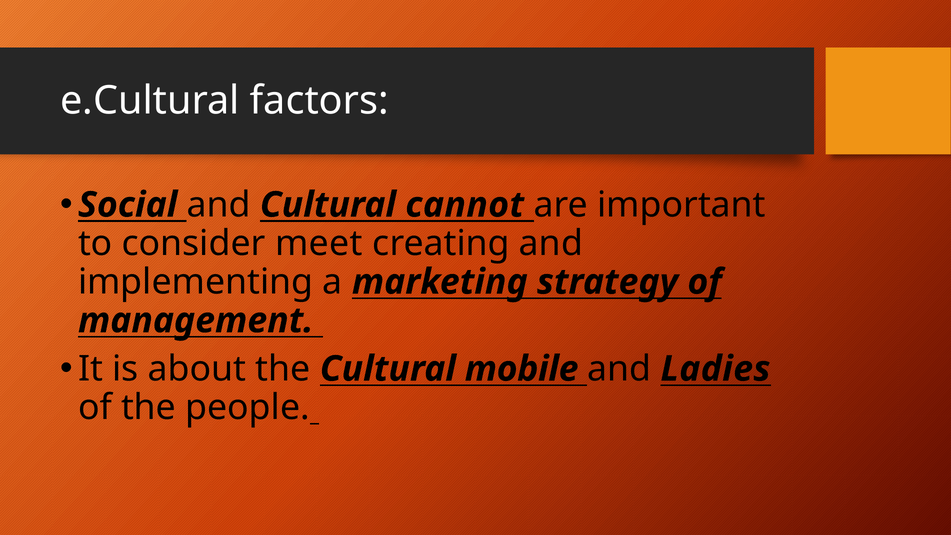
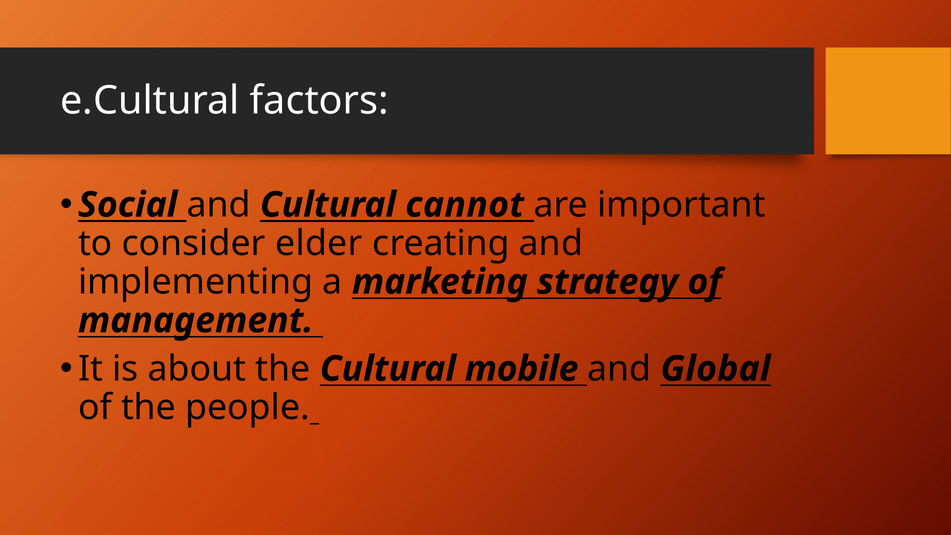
meet: meet -> elder
Ladies: Ladies -> Global
